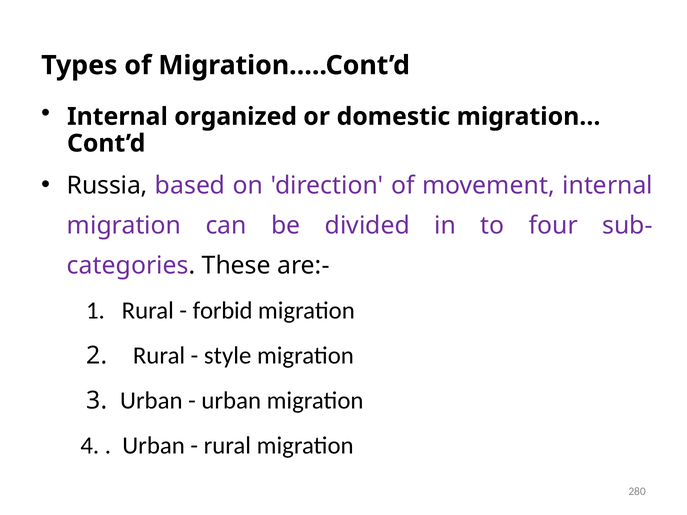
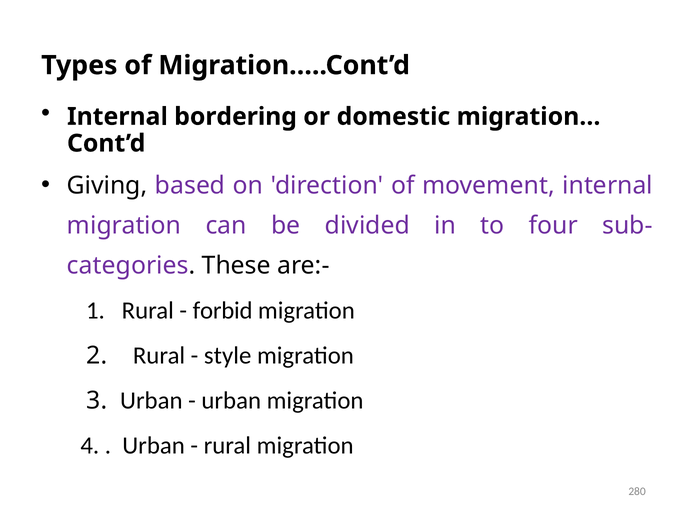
organized: organized -> bordering
Russia: Russia -> Giving
